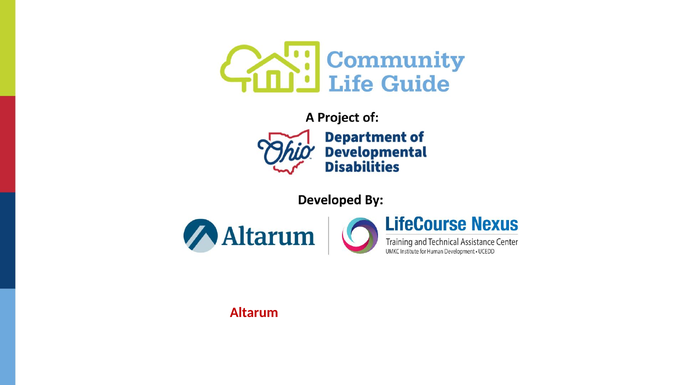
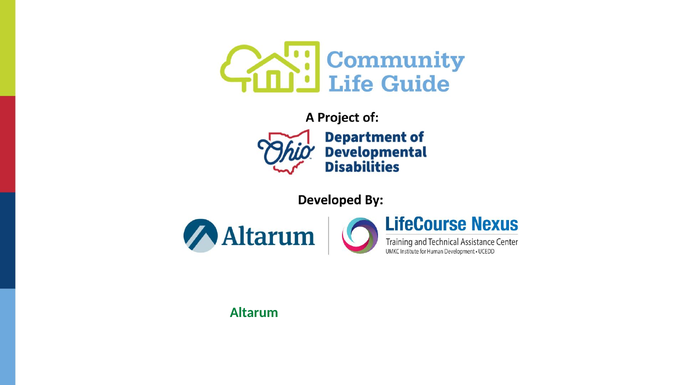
Altarum colour: red -> green
